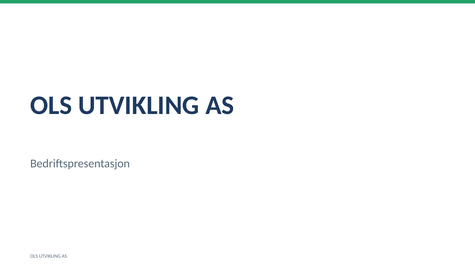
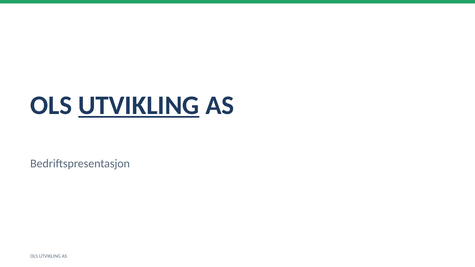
UTVIKLING at (139, 105) underline: none -> present
